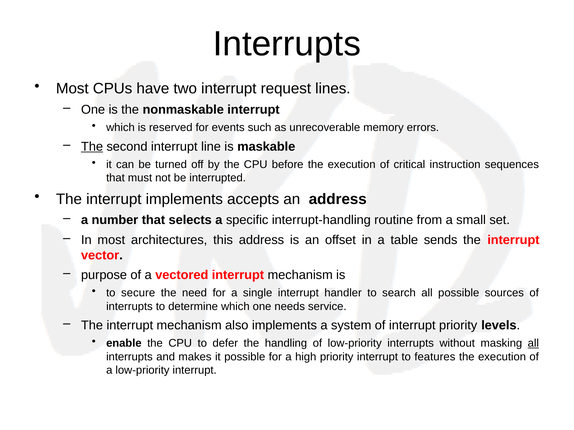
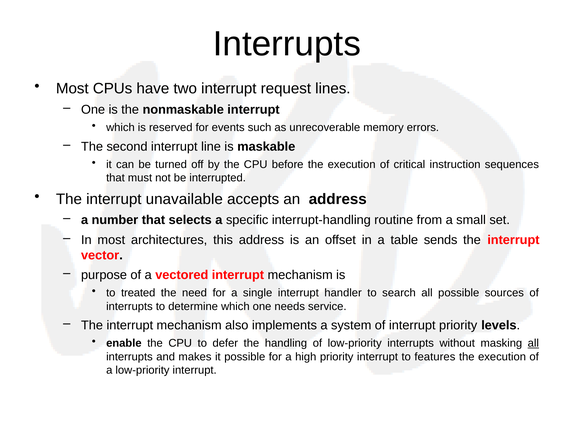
The at (92, 147) underline: present -> none
interrupt implements: implements -> unavailable
secure: secure -> treated
